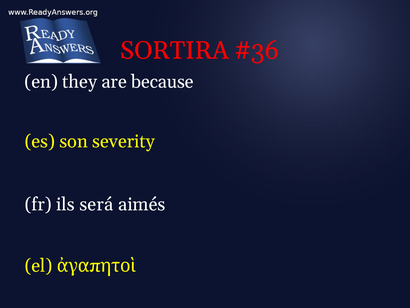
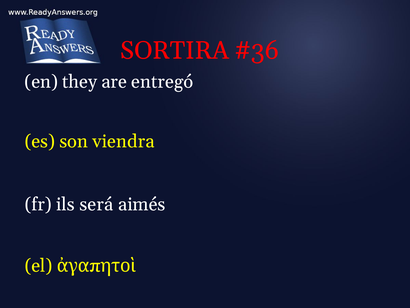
because: because -> entregó
severity: severity -> viendra
